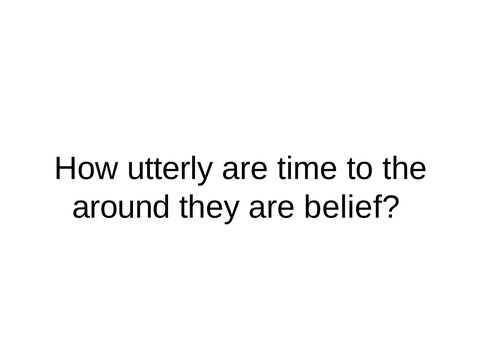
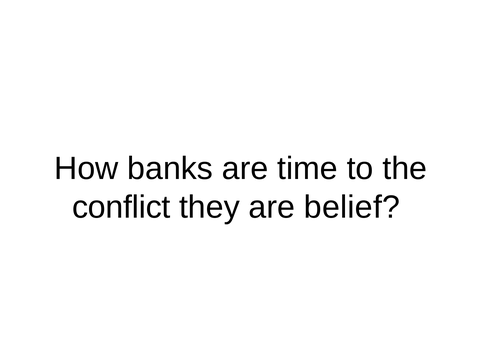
utterly: utterly -> banks
around: around -> conflict
